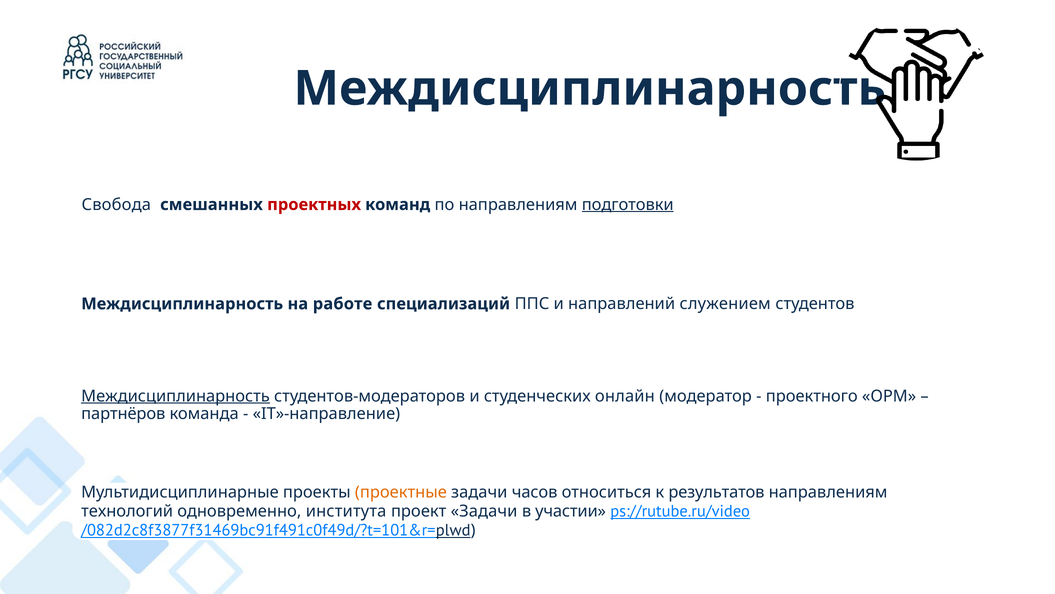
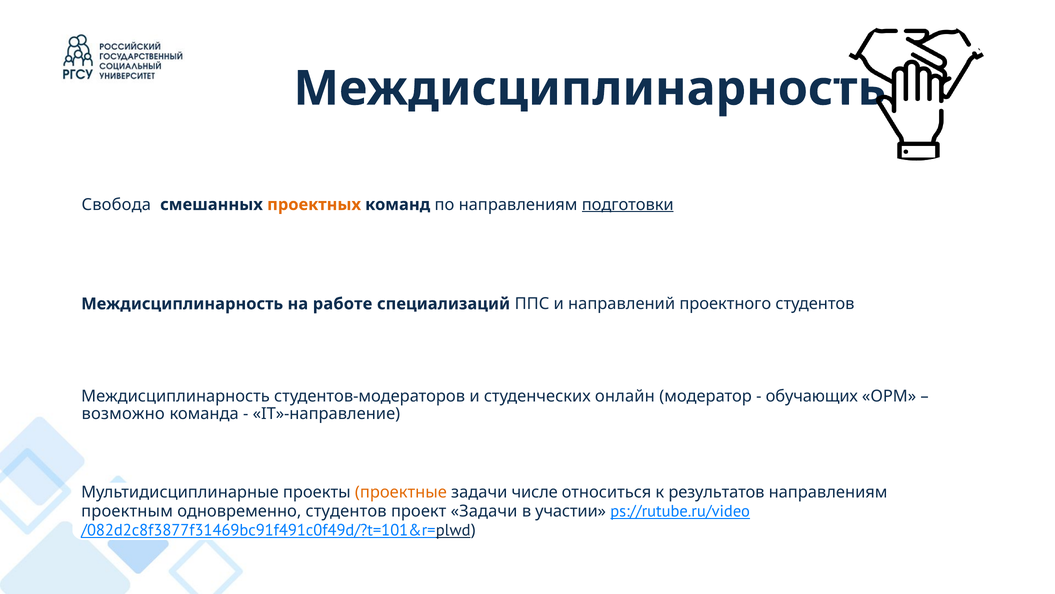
проектных colour: red -> orange
служением: служением -> проектного
Междисциплинарность at (176, 396) underline: present -> none
проектного: проектного -> обучающих
партнёров: партнёров -> возможно
часов: часов -> числе
технологий: технологий -> проектным
одновременно института: института -> студентов
